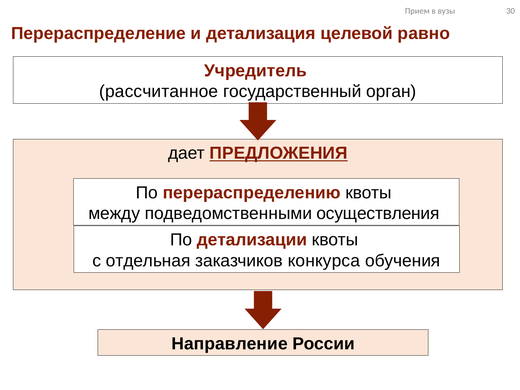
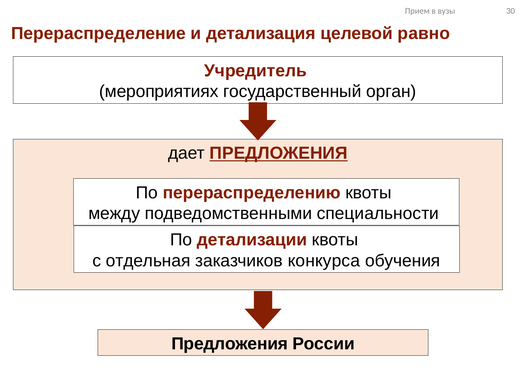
рассчитанное: рассчитанное -> мероприятиях
осуществления: осуществления -> специальности
Направление at (230, 344): Направление -> Предложения
